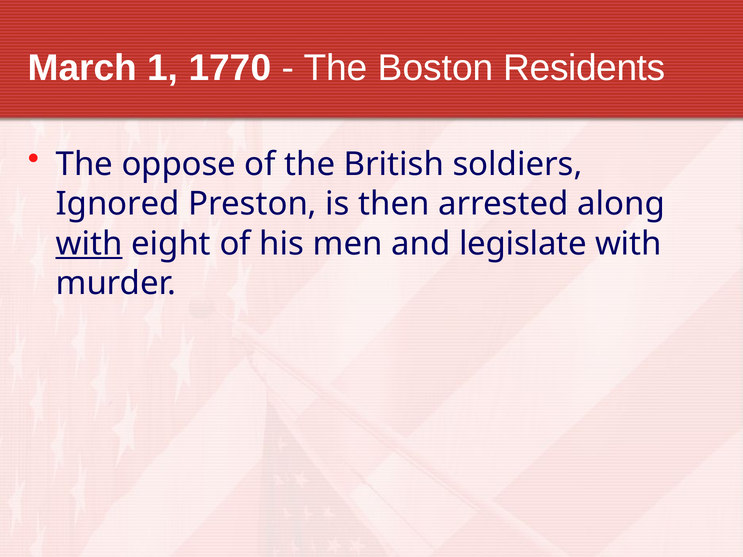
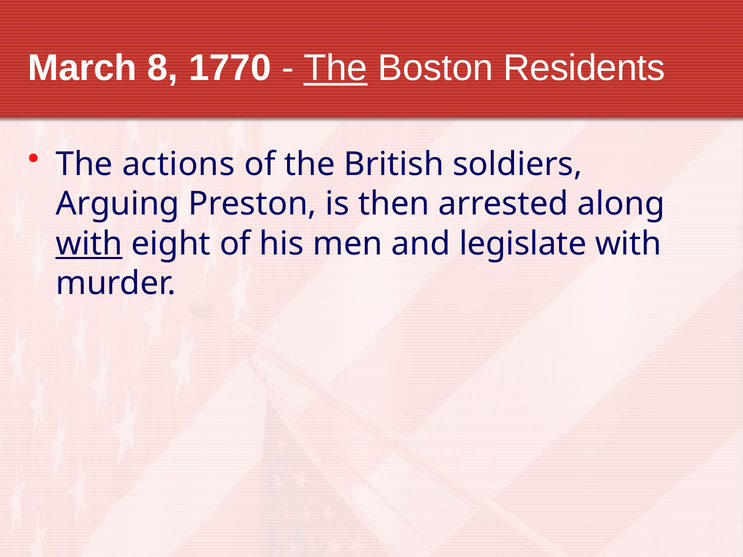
1: 1 -> 8
The at (336, 68) underline: none -> present
oppose: oppose -> actions
Ignored: Ignored -> Arguing
